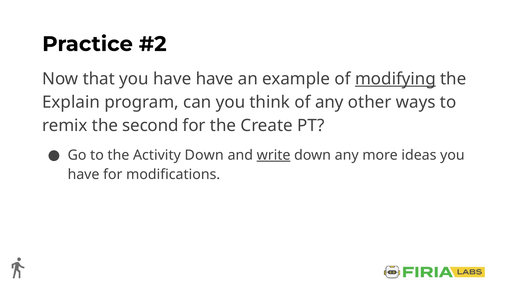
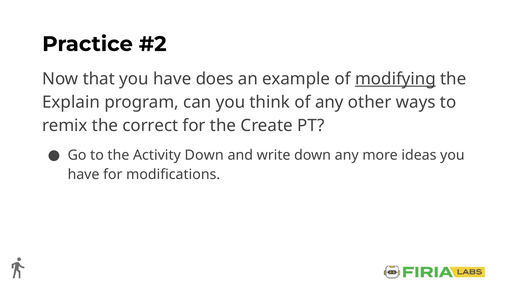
have have: have -> does
second: second -> correct
write underline: present -> none
